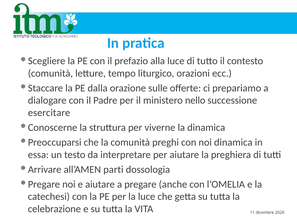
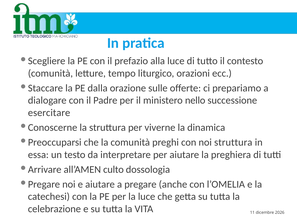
noi dinamica: dinamica -> struttura
parti: parti -> culto
